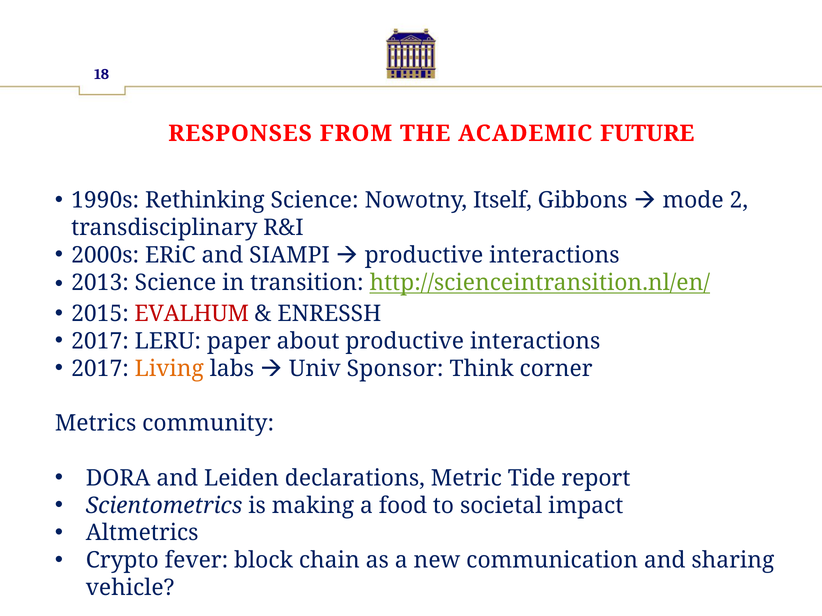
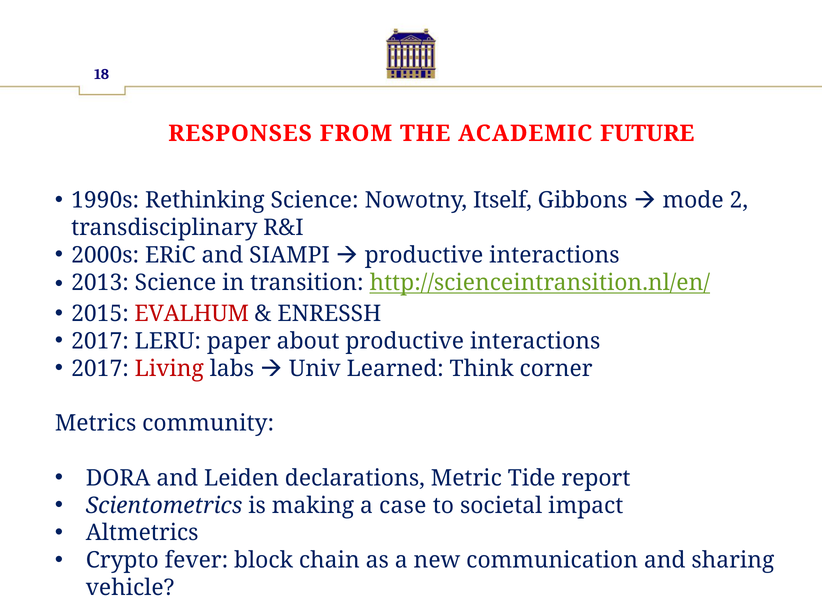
Living colour: orange -> red
Sponsor: Sponsor -> Learned
food: food -> case
